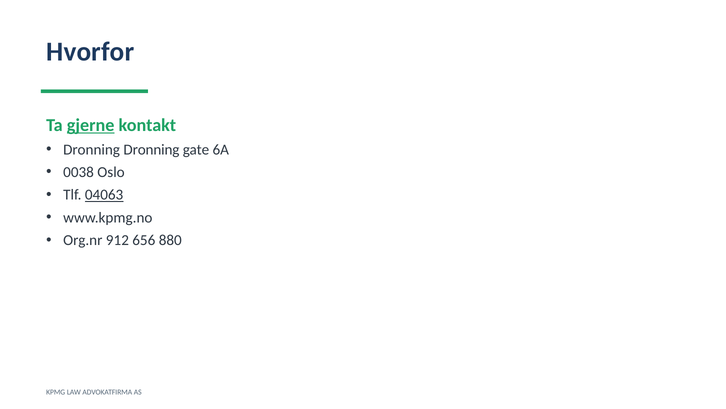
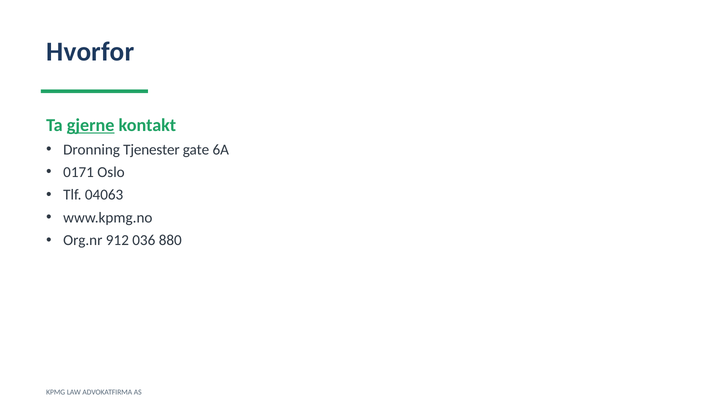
Dronning Dronning: Dronning -> Tjenester
0038: 0038 -> 0171
04063 underline: present -> none
656: 656 -> 036
